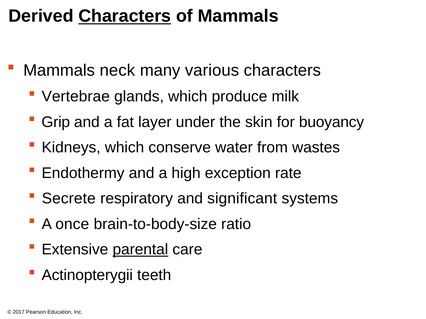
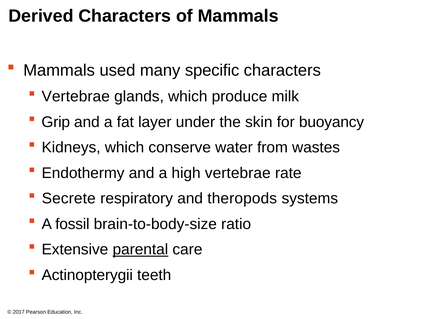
Characters at (125, 16) underline: present -> none
neck: neck -> used
various: various -> specific
high exception: exception -> vertebrae
significant: significant -> theropods
once: once -> fossil
